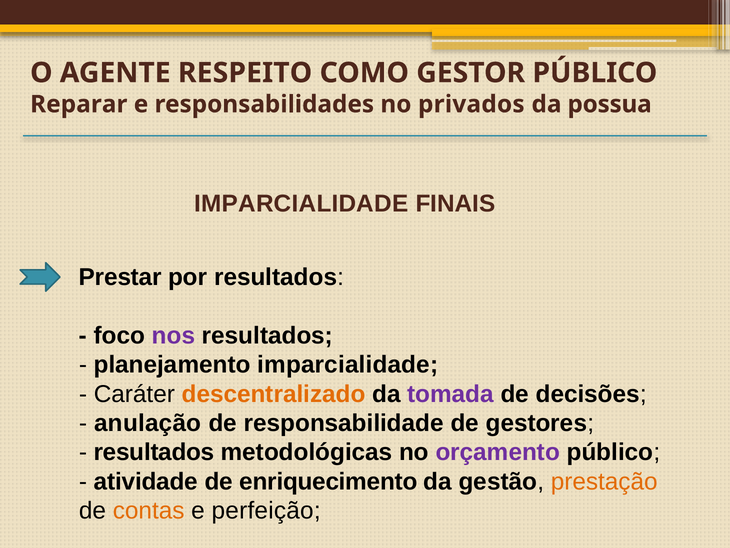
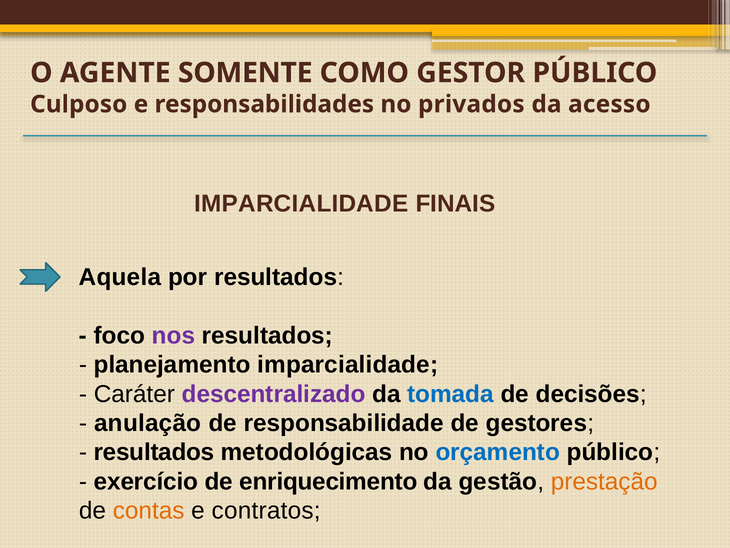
RESPEITO: RESPEITO -> SOMENTE
Reparar: Reparar -> Culposo
possua: possua -> acesso
Prestar: Prestar -> Aquela
descentralizado colour: orange -> purple
tomada colour: purple -> blue
orçamento colour: purple -> blue
atividade: atividade -> exercício
perfeição: perfeição -> contratos
